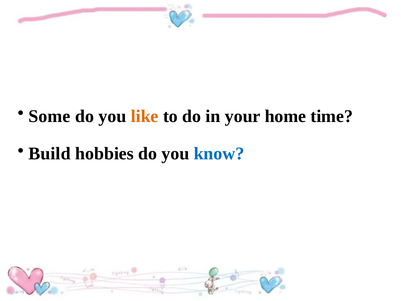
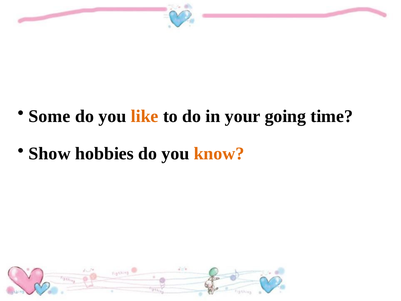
home: home -> going
Build: Build -> Show
know colour: blue -> orange
